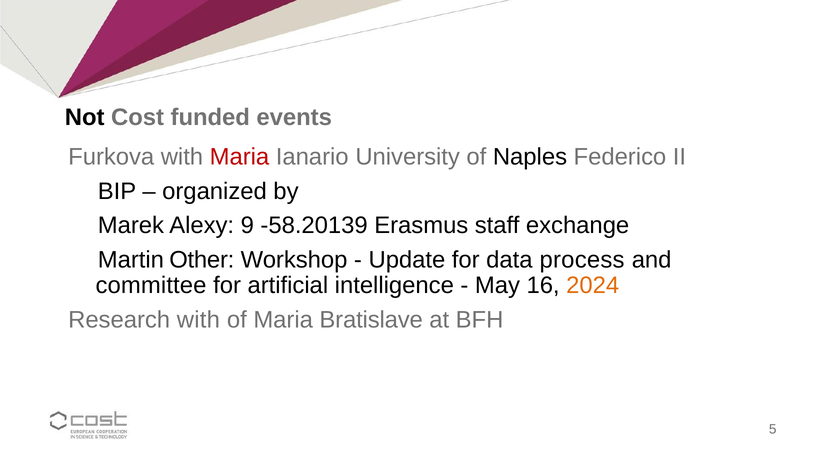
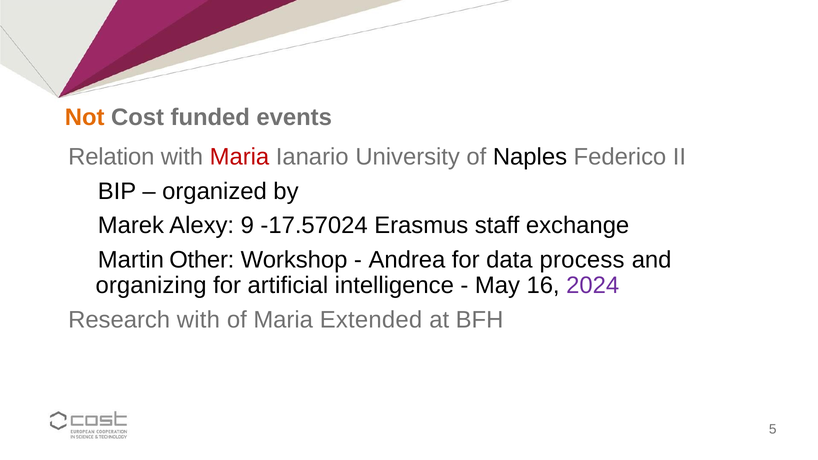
Not colour: black -> orange
Furkova: Furkova -> Relation
-58.20139: -58.20139 -> -17.57024
Update: Update -> Andrea
committee: committee -> organizing
2024 colour: orange -> purple
Bratislave: Bratislave -> Extended
